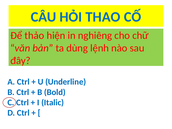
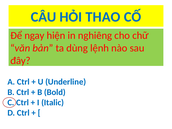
thảo: thảo -> ngay
